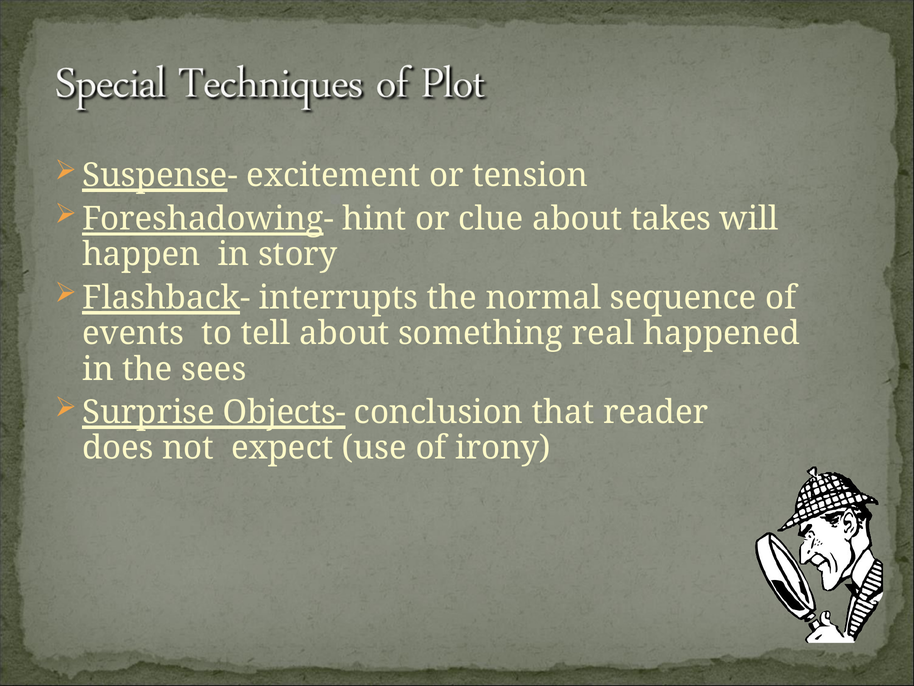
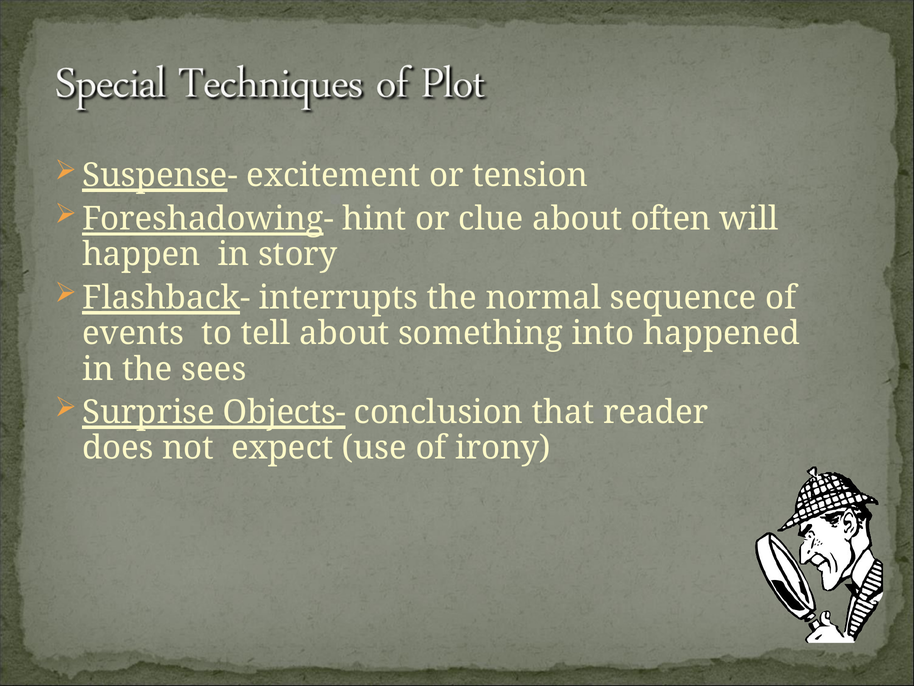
takes: takes -> often
real: real -> into
